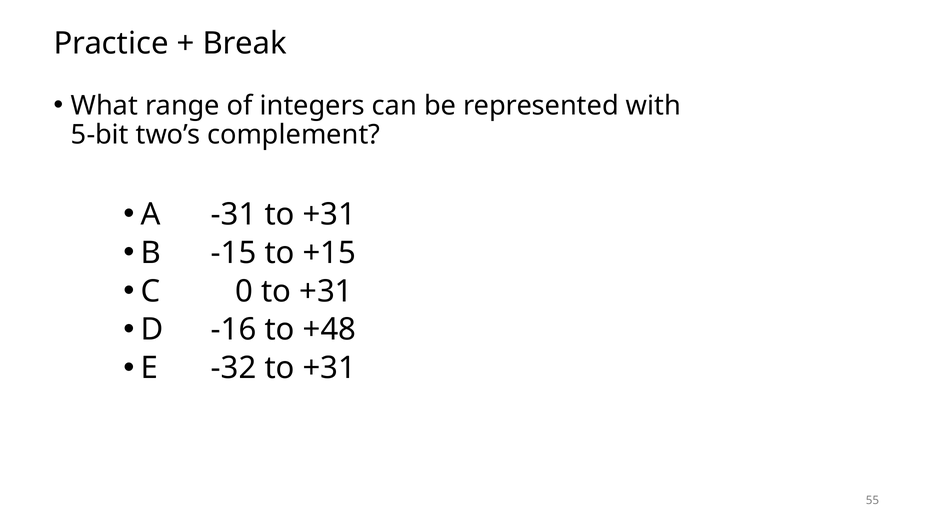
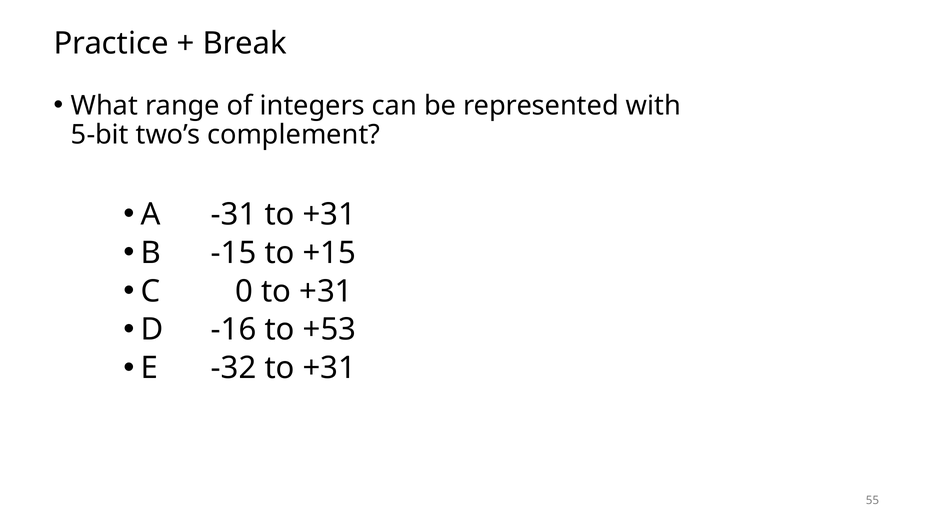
+48: +48 -> +53
